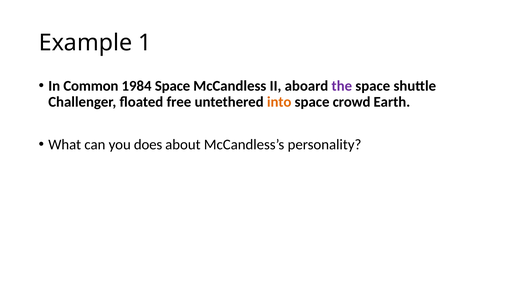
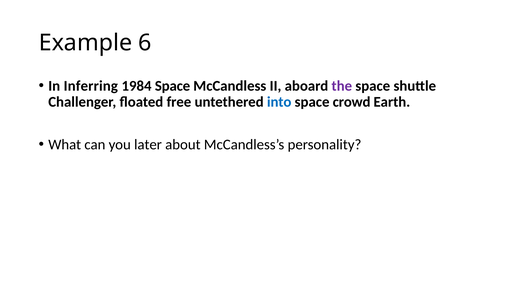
1: 1 -> 6
Common: Common -> Inferring
into colour: orange -> blue
does: does -> later
